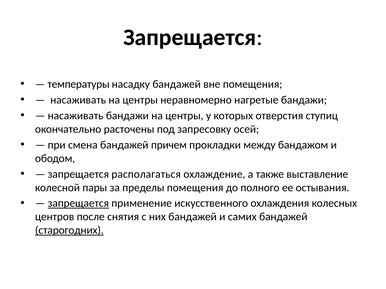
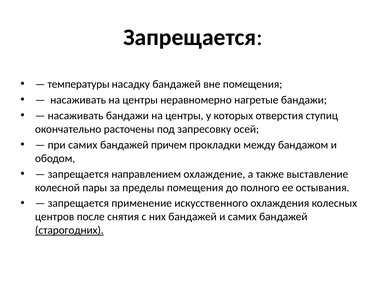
при смена: смена -> самих
располагаться: располагаться -> направлением
запрещается at (78, 204) underline: present -> none
